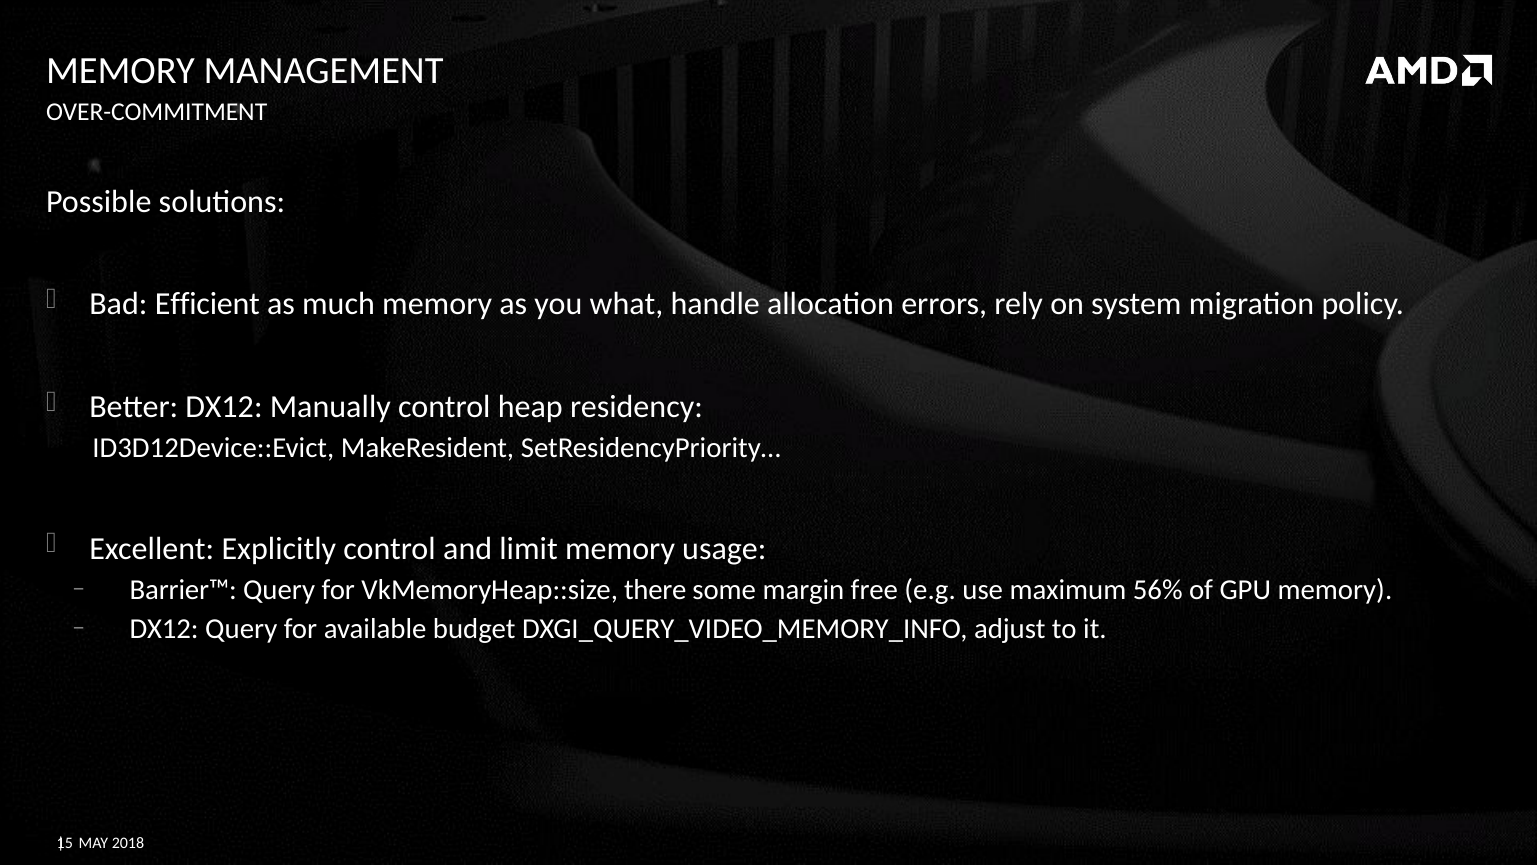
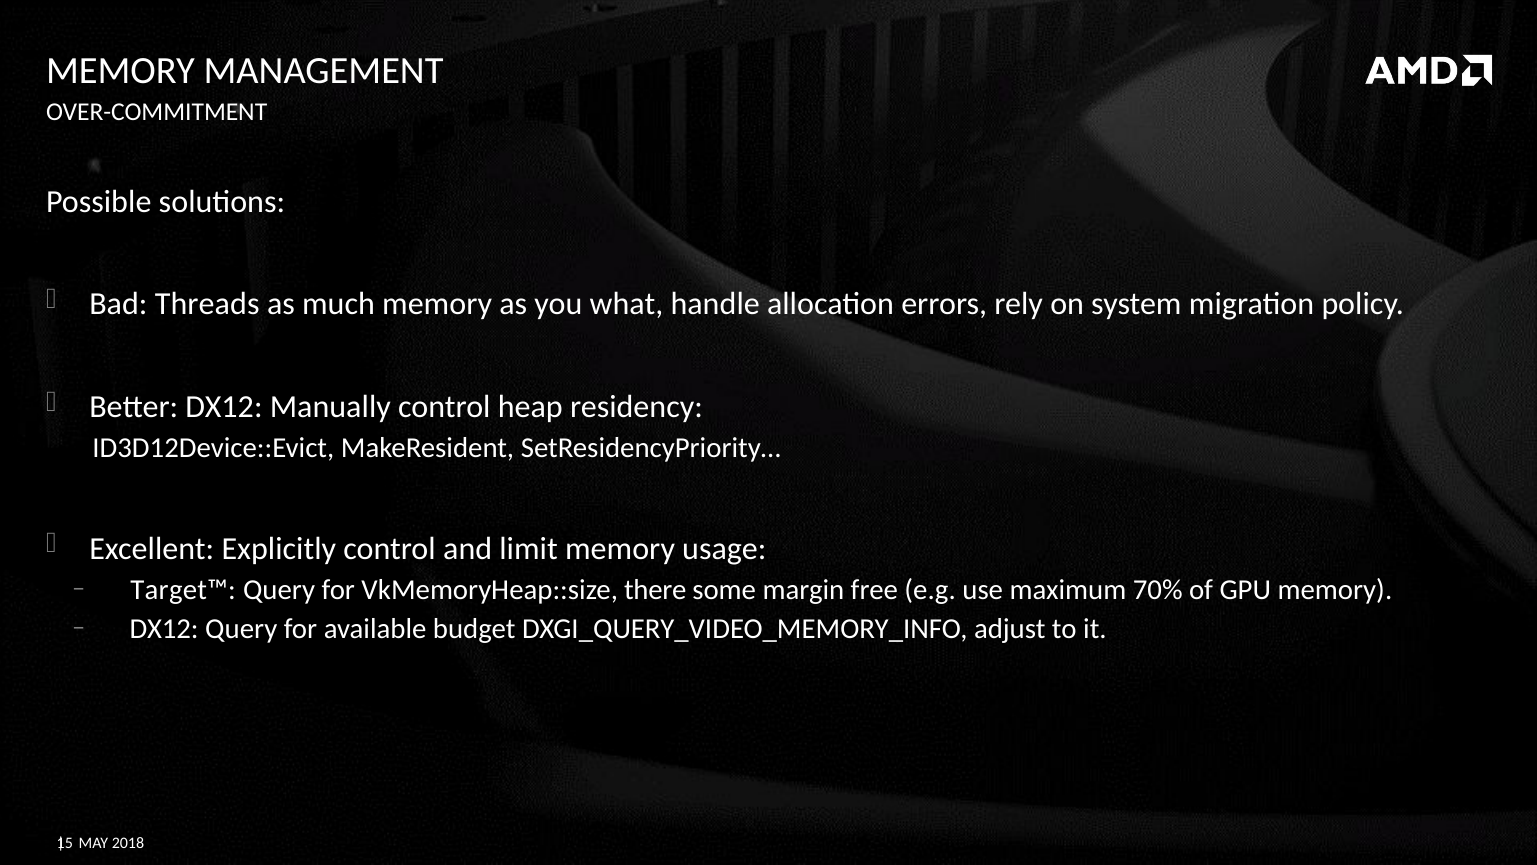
Efficient: Efficient -> Threads
Barrier™: Barrier™ -> Target™
56%: 56% -> 70%
